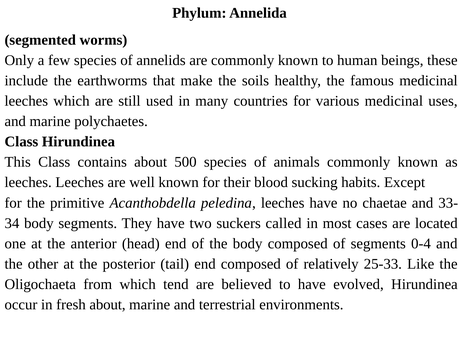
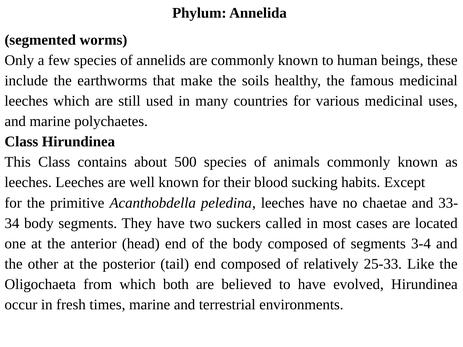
0-4: 0-4 -> 3-4
tend: tend -> both
fresh about: about -> times
